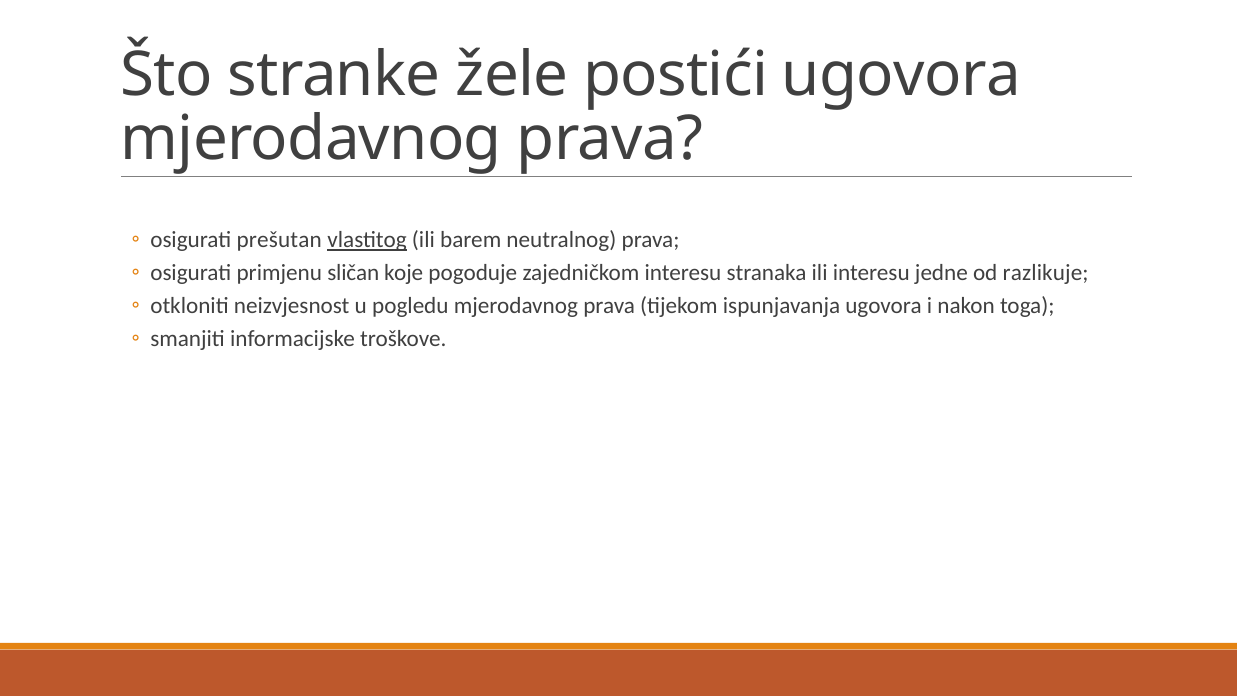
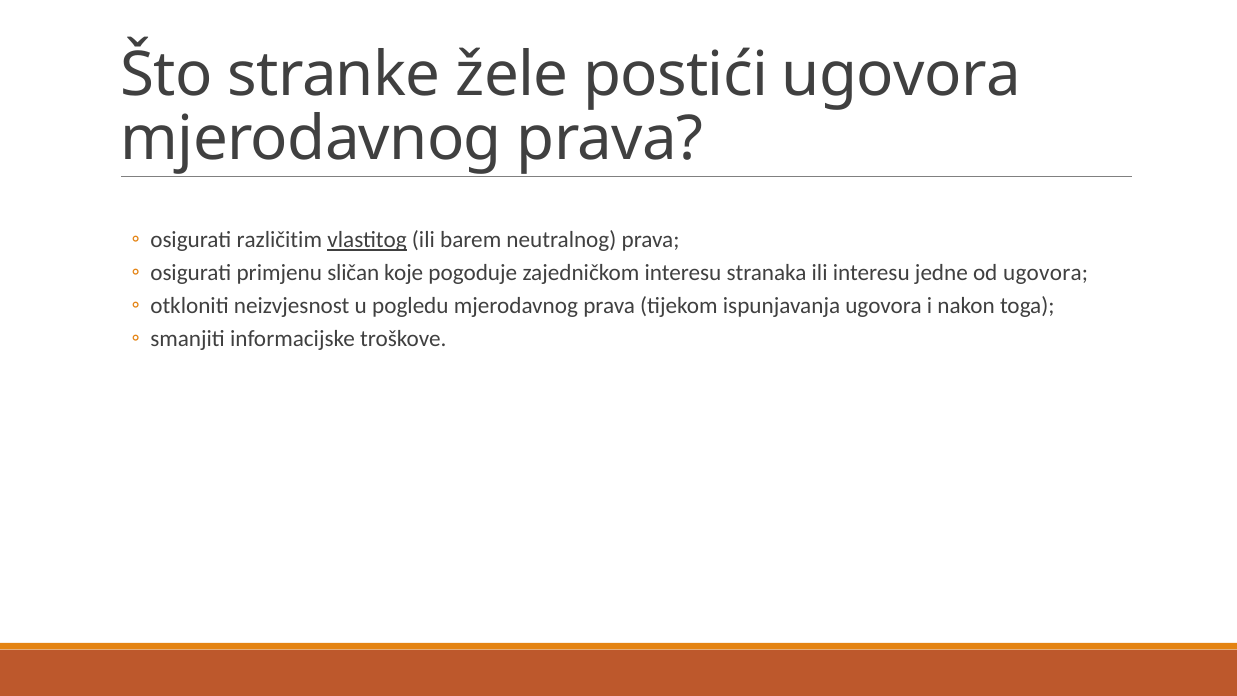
prešutan: prešutan -> različitim
od razlikuje: razlikuje -> ugovora
